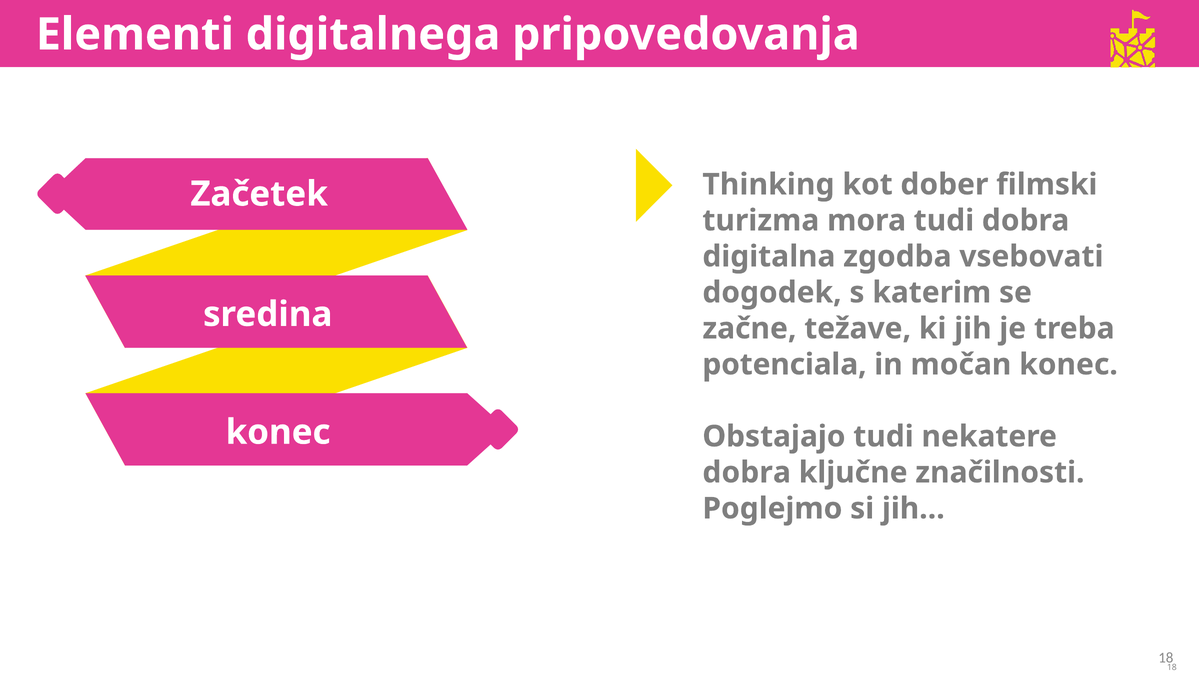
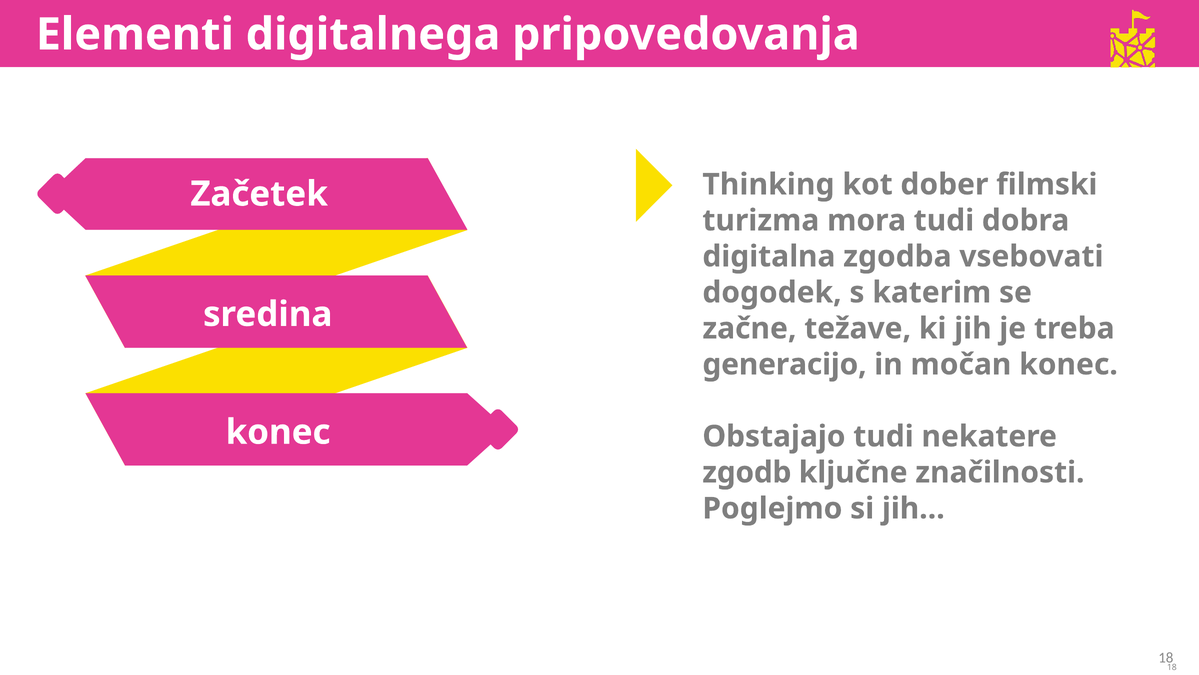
potenciala: potenciala -> generacijo
dobra at (747, 472): dobra -> zgodb
